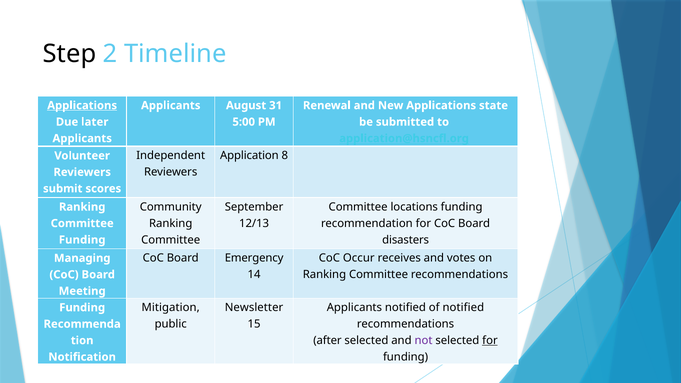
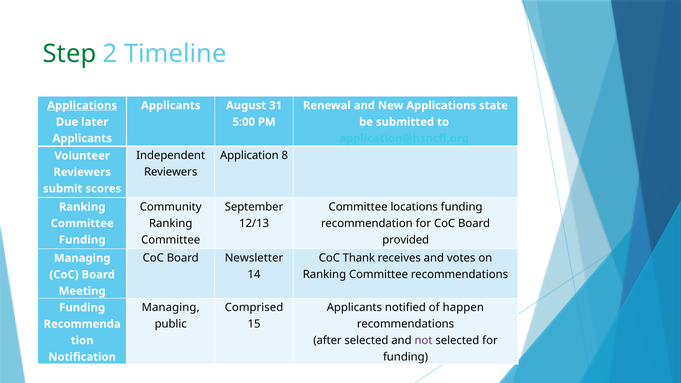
Step colour: black -> green
disasters: disasters -> provided
Emergency: Emergency -> Newsletter
Occur: Occur -> Thank
Mitigation at (171, 308): Mitigation -> Managing
Newsletter: Newsletter -> Comprised
of notified: notified -> happen
for at (490, 341) underline: present -> none
